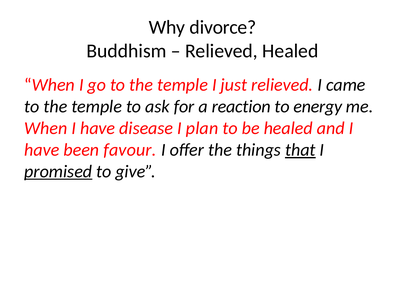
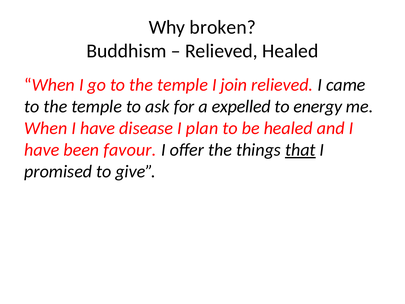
divorce: divorce -> broken
just: just -> join
reaction: reaction -> expelled
promised underline: present -> none
